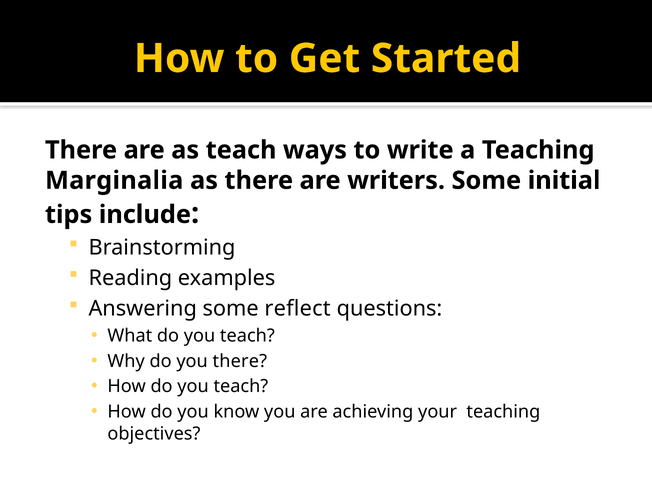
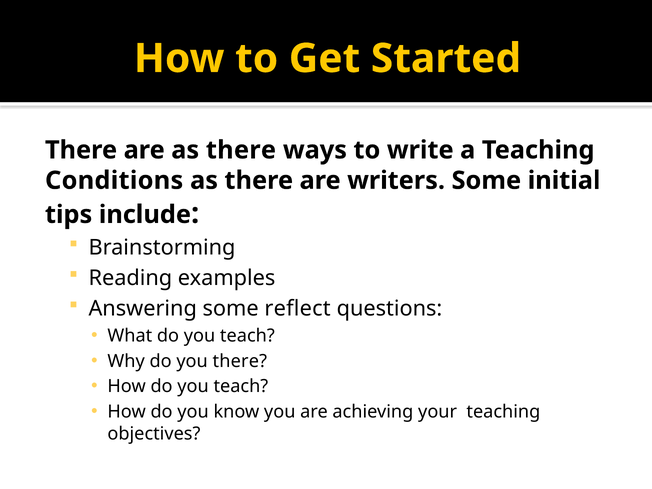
are as teach: teach -> there
Marginalia: Marginalia -> Conditions
